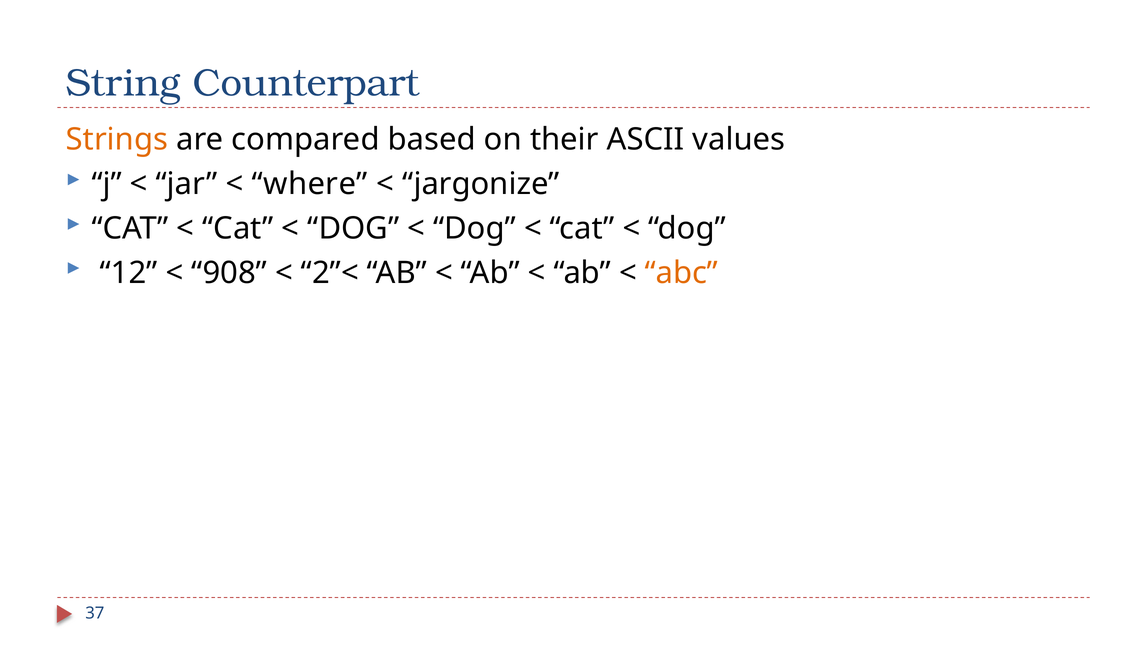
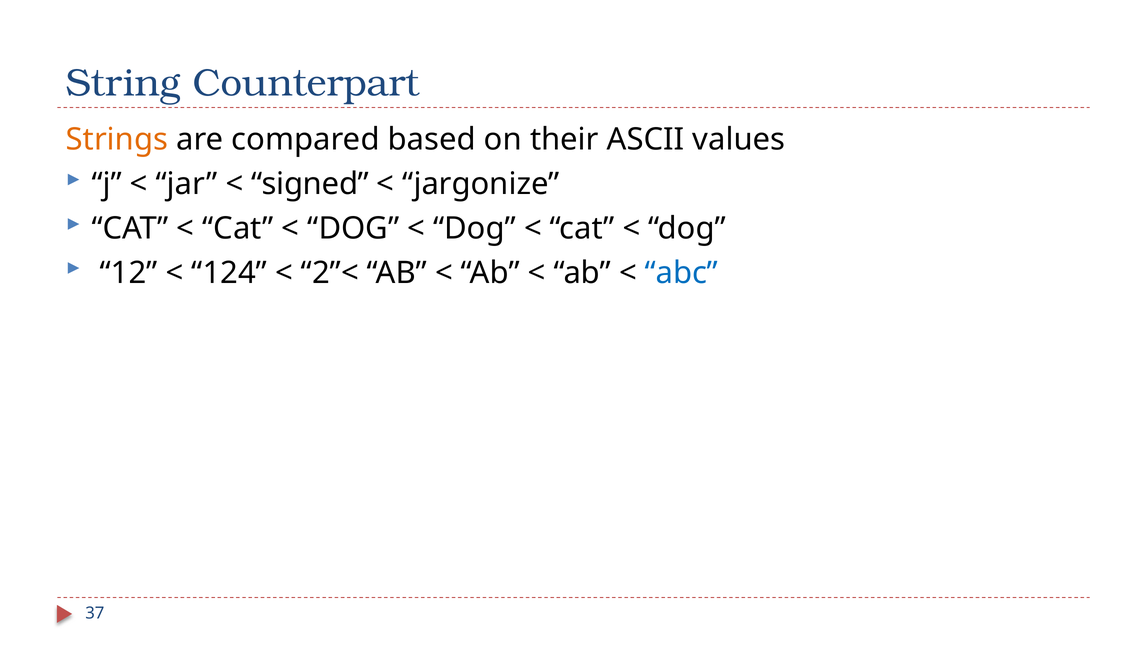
where: where -> signed
908: 908 -> 124
abc colour: orange -> blue
